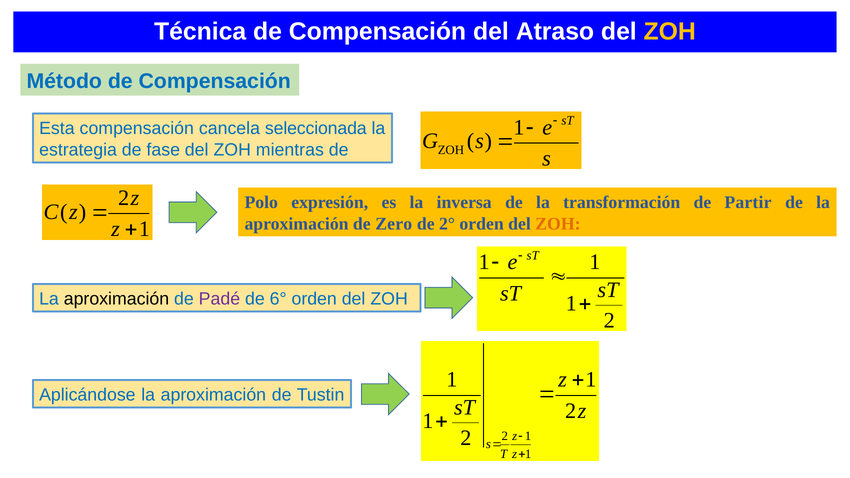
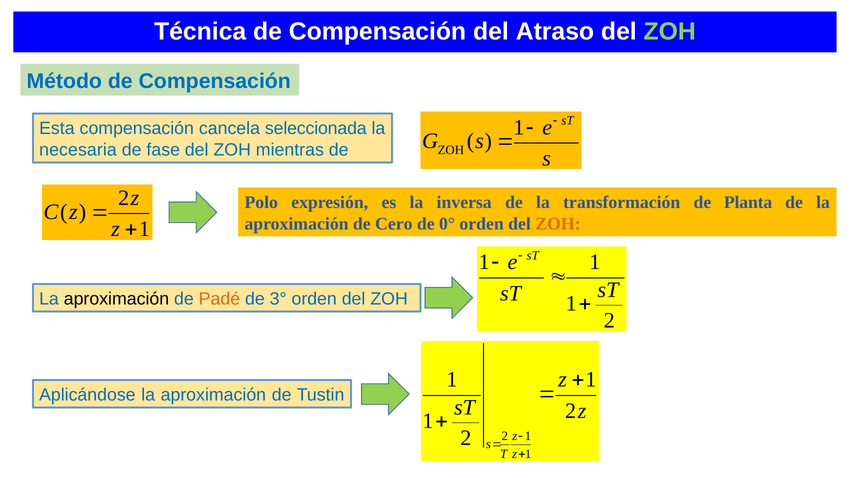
ZOH at (670, 32) colour: yellow -> light green
estrategia: estrategia -> necesaria
Partir: Partir -> Planta
Zero: Zero -> Cero
2°: 2° -> 0°
Padé colour: purple -> orange
6°: 6° -> 3°
